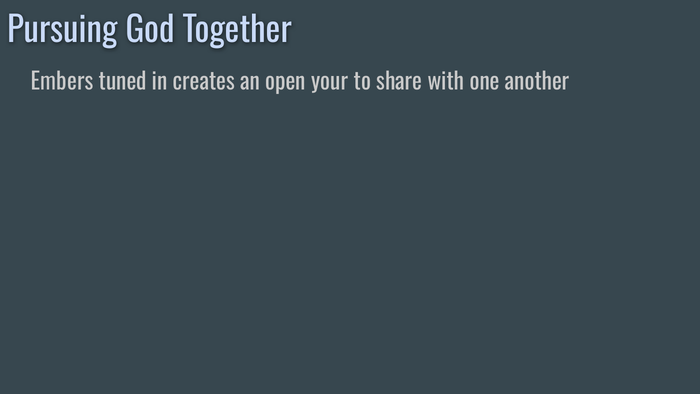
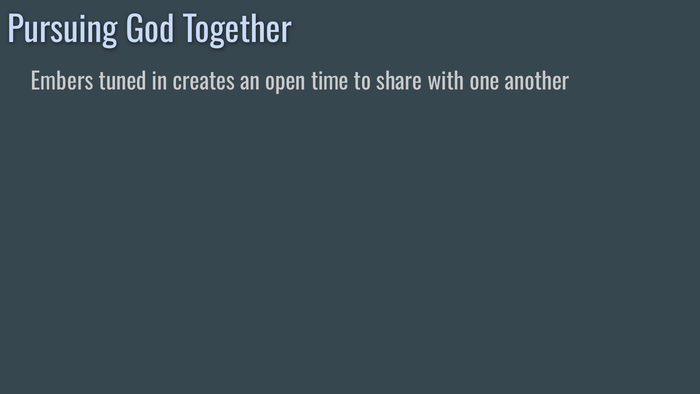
your: your -> time
